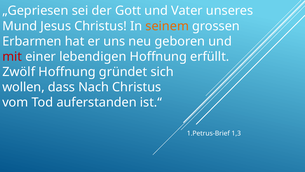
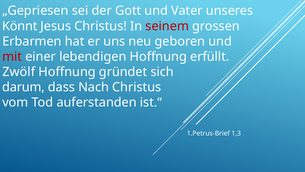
Mund: Mund -> Könnt
seinem colour: orange -> red
wollen: wollen -> darum
